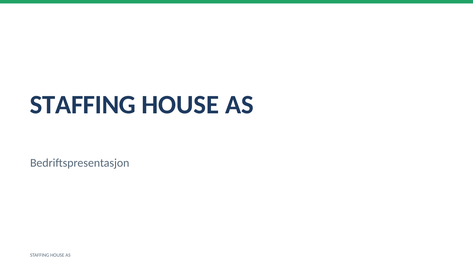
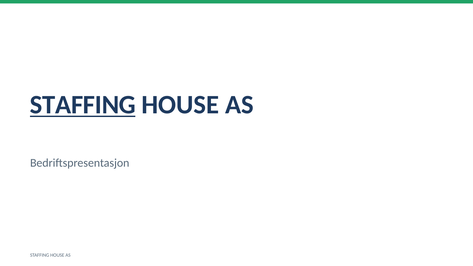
STAFFING at (83, 105) underline: none -> present
